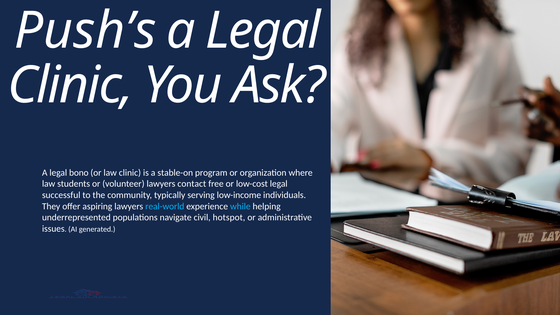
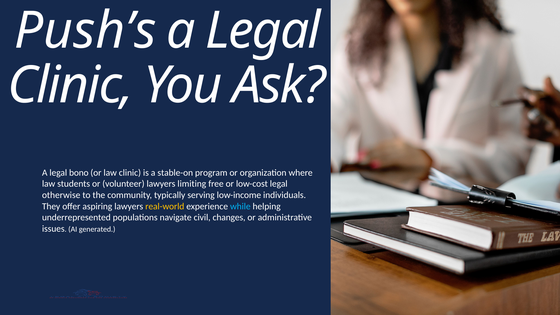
contact: contact -> limiting
successful: successful -> otherwise
real-world colour: light blue -> yellow
hotspot: hotspot -> changes
